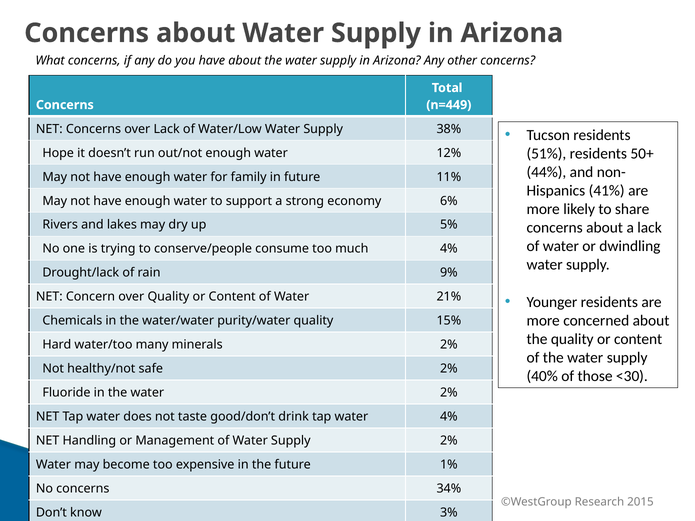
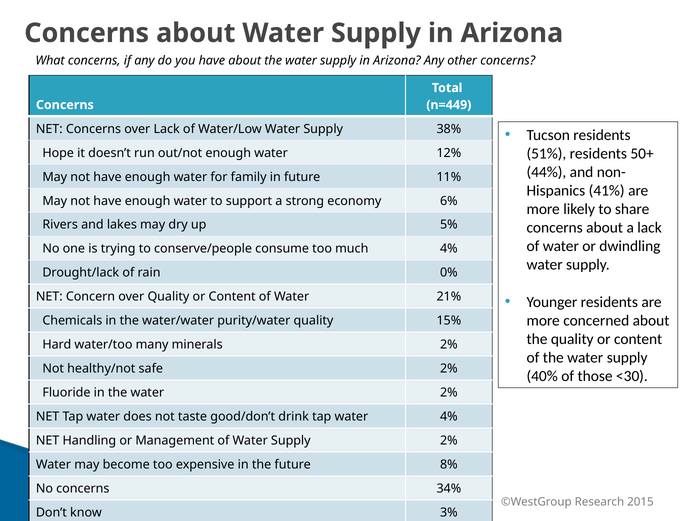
9%: 9% -> 0%
1%: 1% -> 8%
